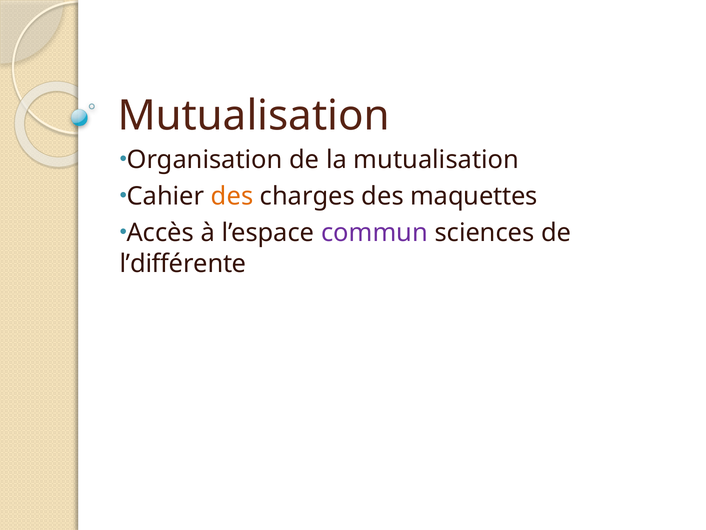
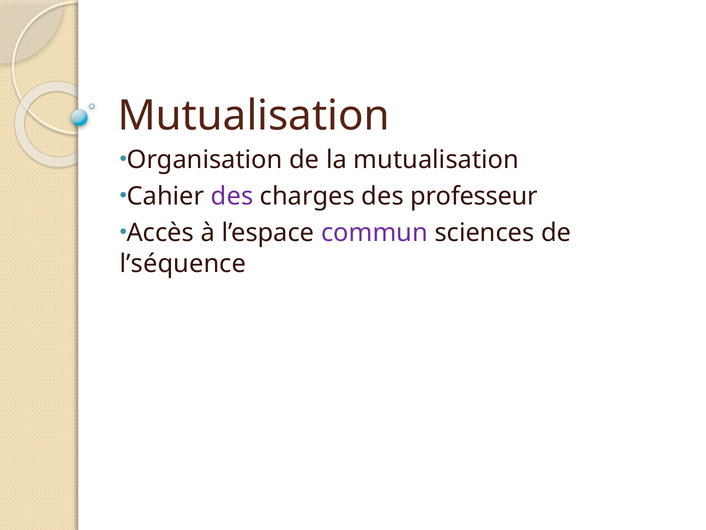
des at (232, 196) colour: orange -> purple
maquettes: maquettes -> professeur
l’différente: l’différente -> l’séquence
